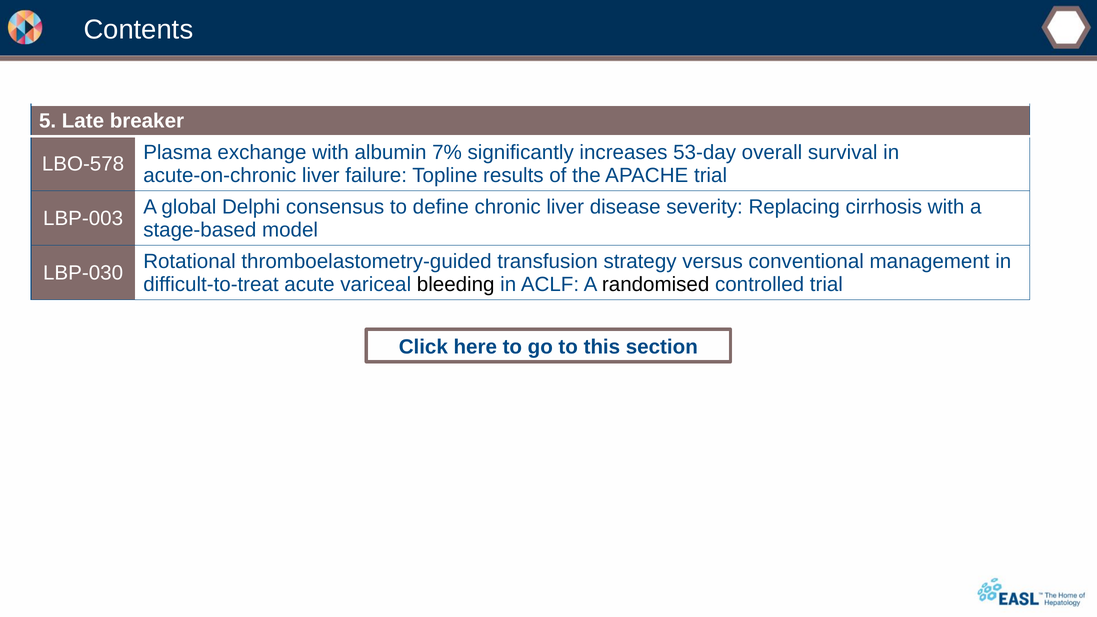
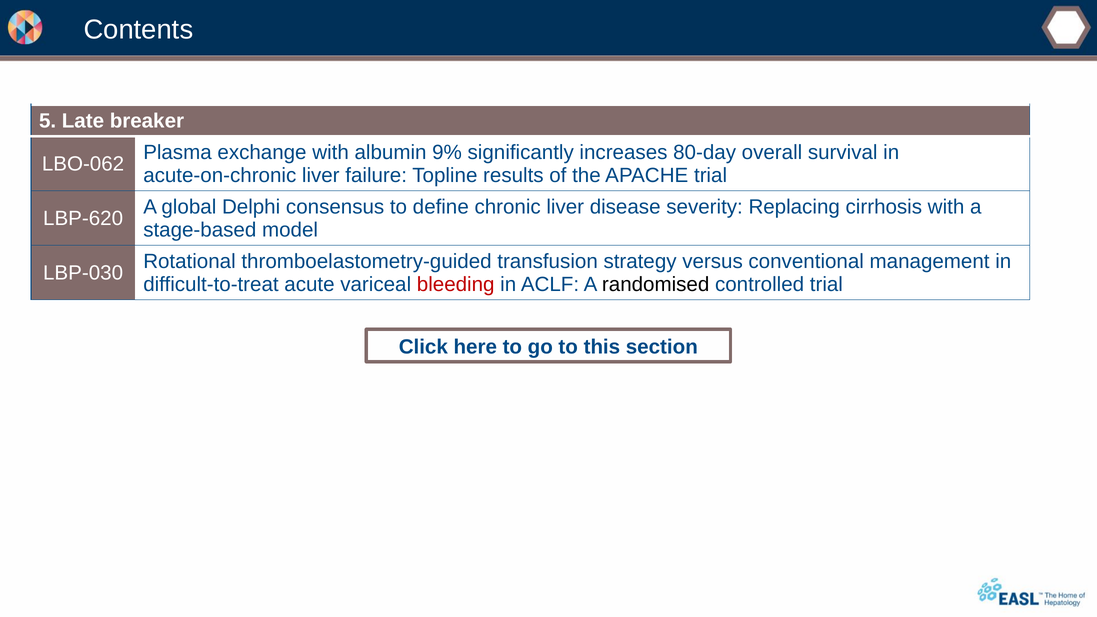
7%: 7% -> 9%
53-day: 53-day -> 80-day
LBO-578: LBO-578 -> LBO-062
LBP-003: LBP-003 -> LBP-620
bleeding colour: black -> red
